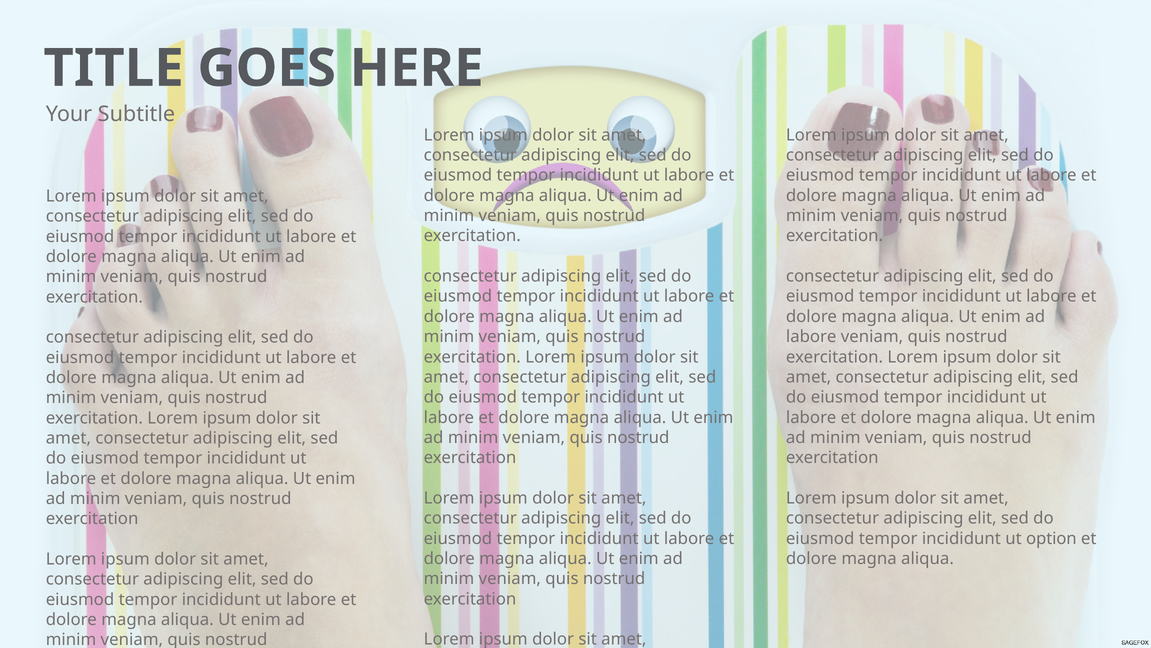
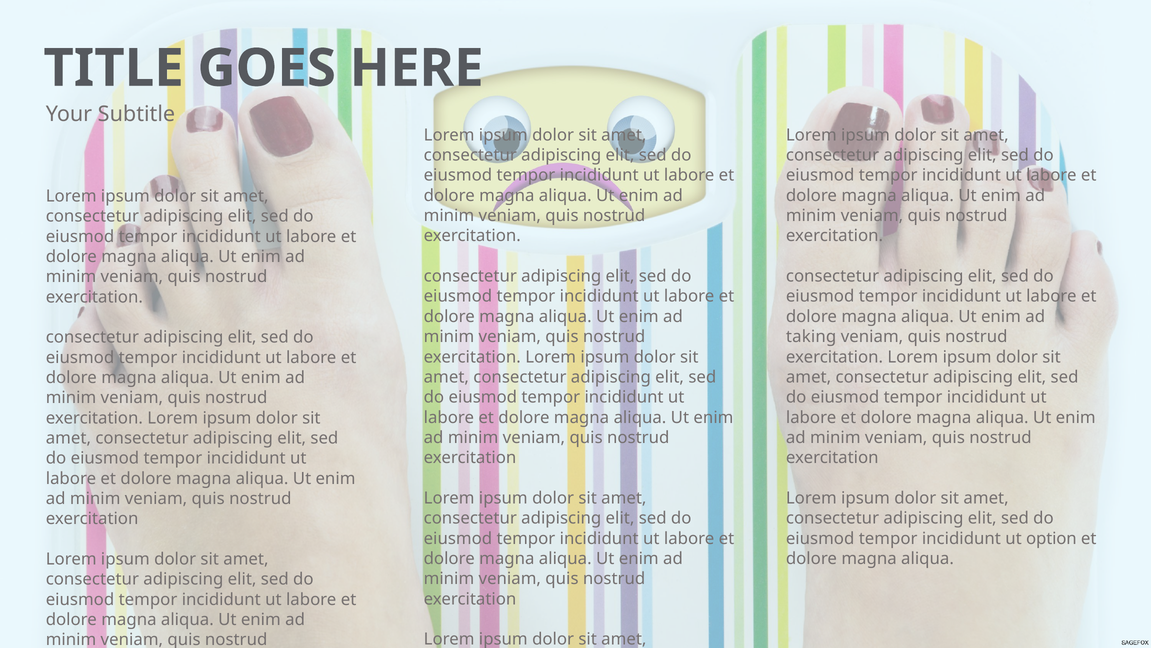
labore at (811, 336): labore -> taking
